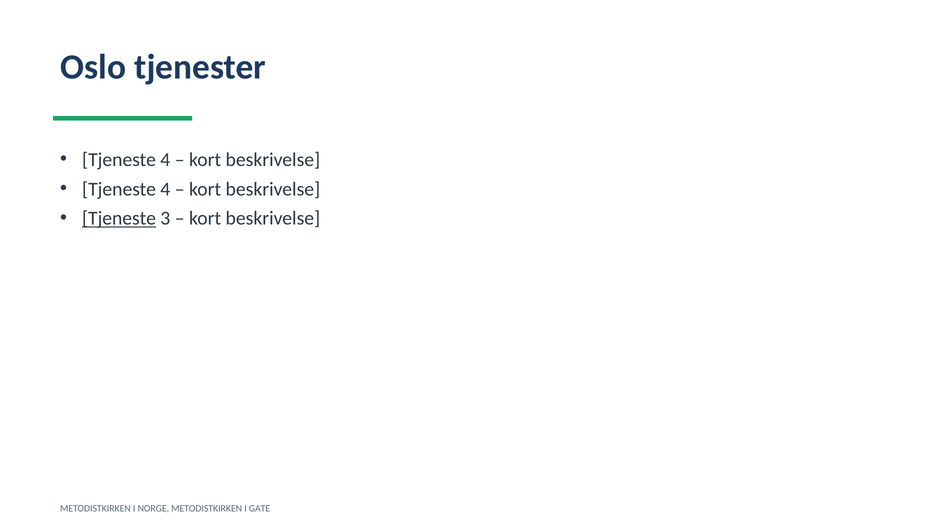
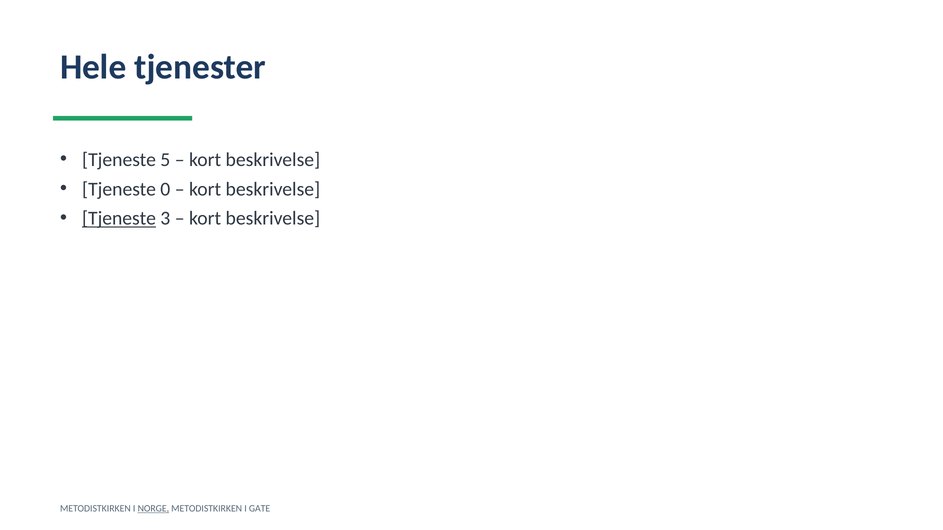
Oslo: Oslo -> Hele
4 at (165, 160): 4 -> 5
4 at (165, 189): 4 -> 0
NORGE underline: none -> present
